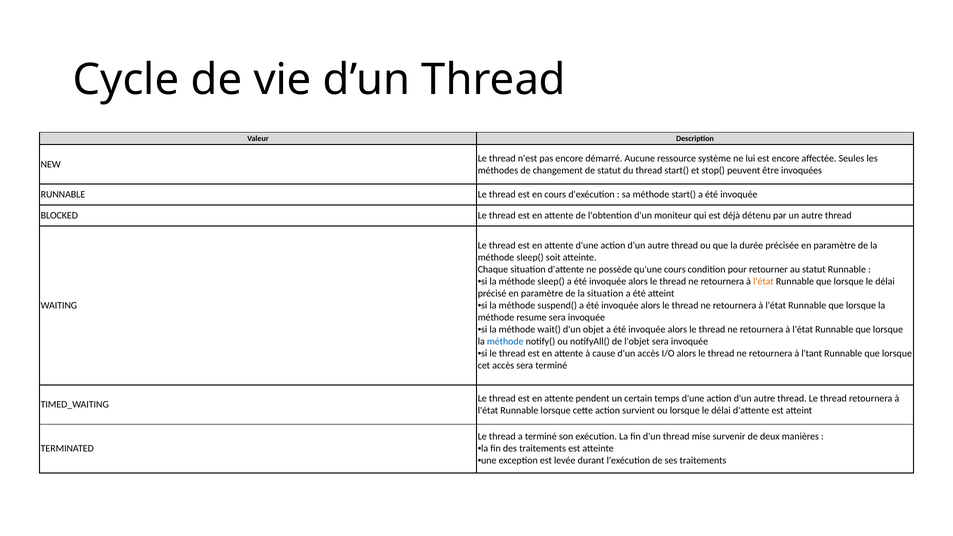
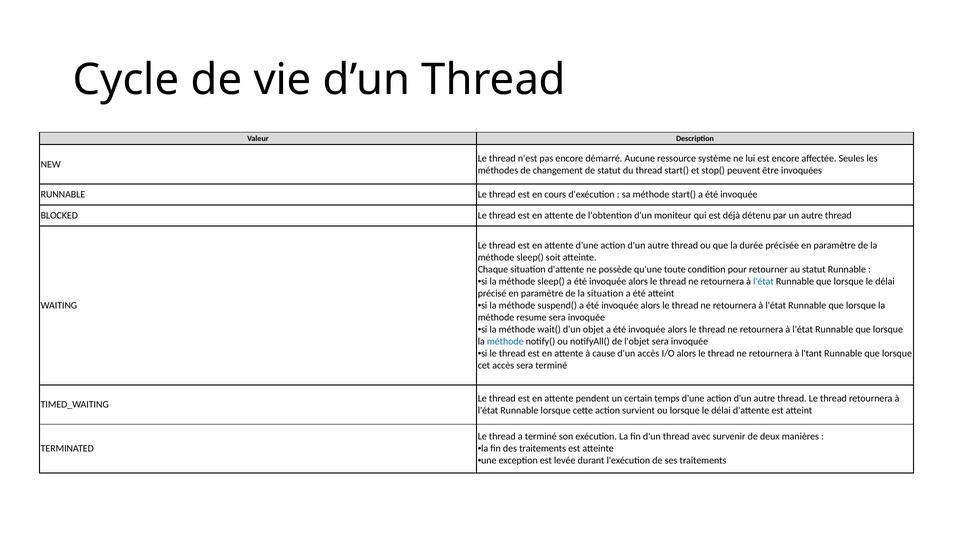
qu'une cours: cours -> toute
l'état at (763, 281) colour: orange -> blue
mise: mise -> avec
